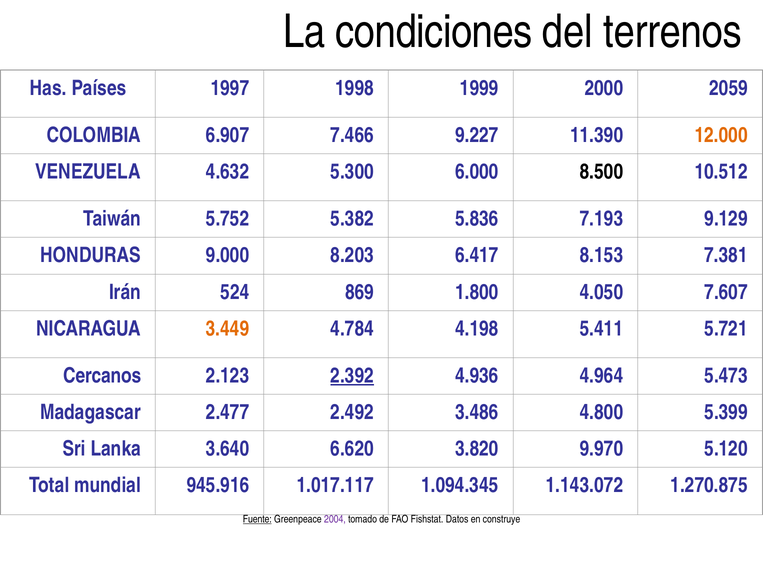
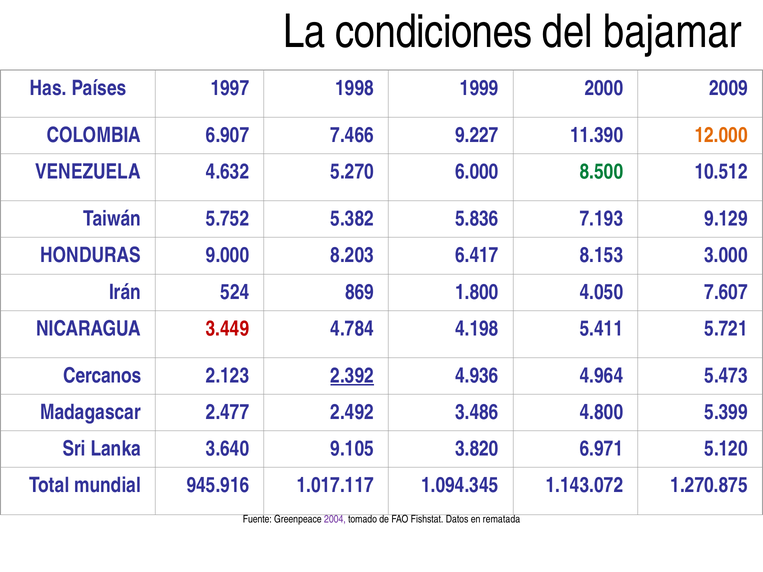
terrenos: terrenos -> bajamar
2059: 2059 -> 2009
5.300: 5.300 -> 5.270
8.500 colour: black -> green
7.381: 7.381 -> 3.000
3.449 colour: orange -> red
6.620: 6.620 -> 9.105
9.970: 9.970 -> 6.971
Fuente underline: present -> none
construye: construye -> rematada
